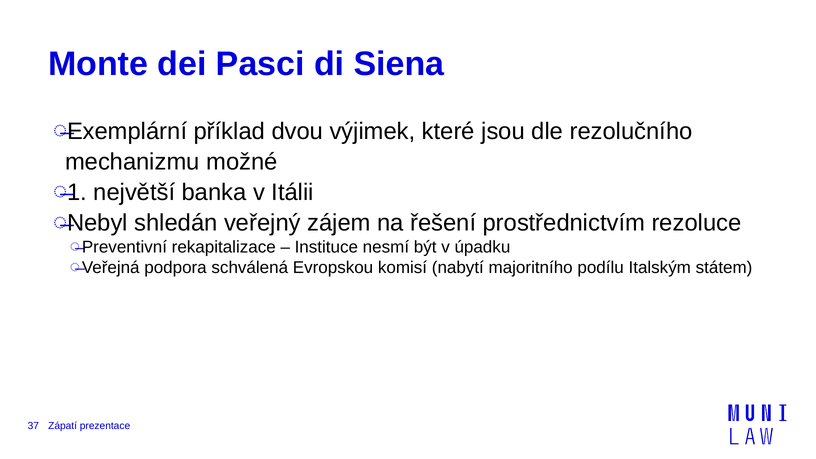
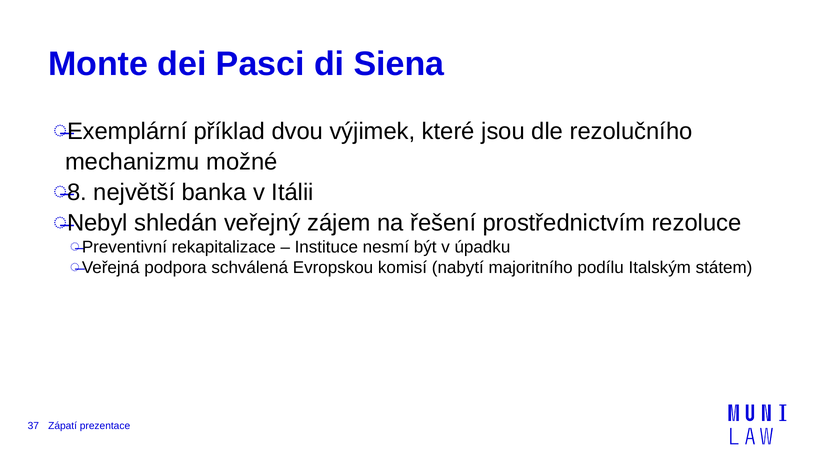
1: 1 -> 8
